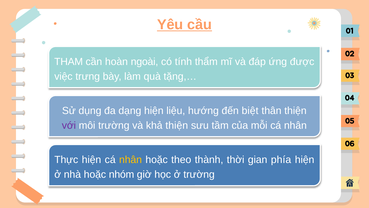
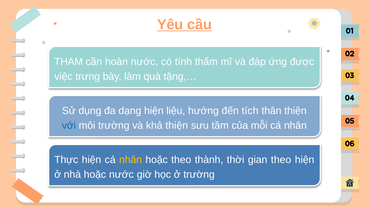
hoàn ngoài: ngoài -> nước
biệt: biệt -> tích
với colour: purple -> blue
gian phía: phía -> theo
hoặc nhóm: nhóm -> nước
